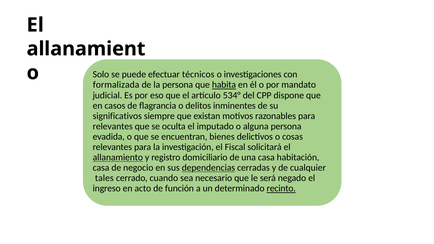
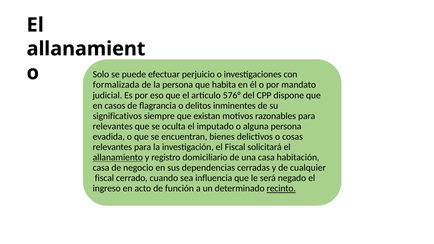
técnicos: técnicos -> perjuicio
habita underline: present -> none
534°: 534° -> 576°
dependencias underline: present -> none
tales at (104, 178): tales -> fiscal
necesario: necesario -> influencia
